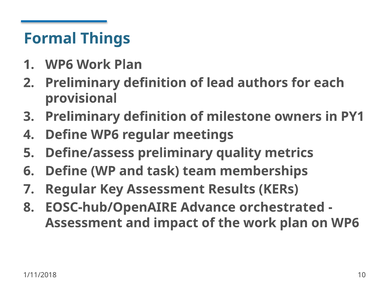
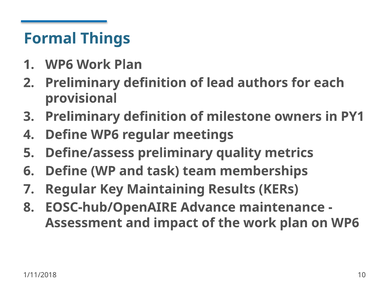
Key Assessment: Assessment -> Maintaining
orchestrated: orchestrated -> maintenance
